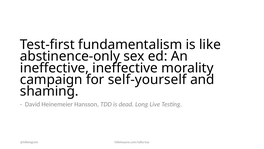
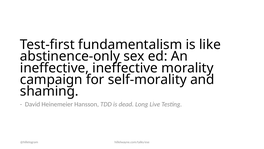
self-yourself: self-yourself -> self-morality
